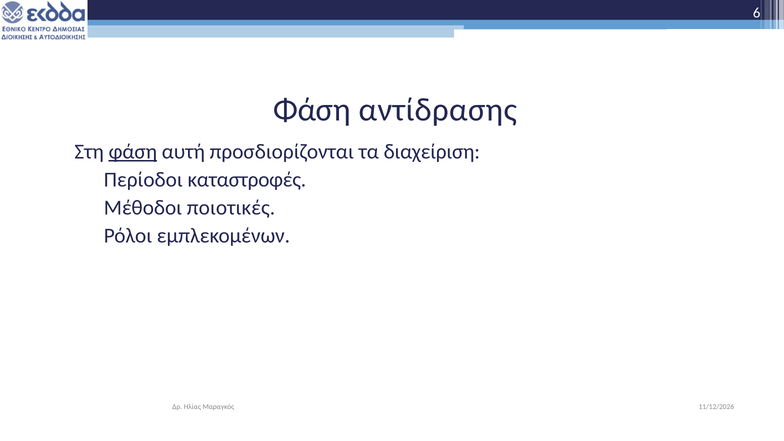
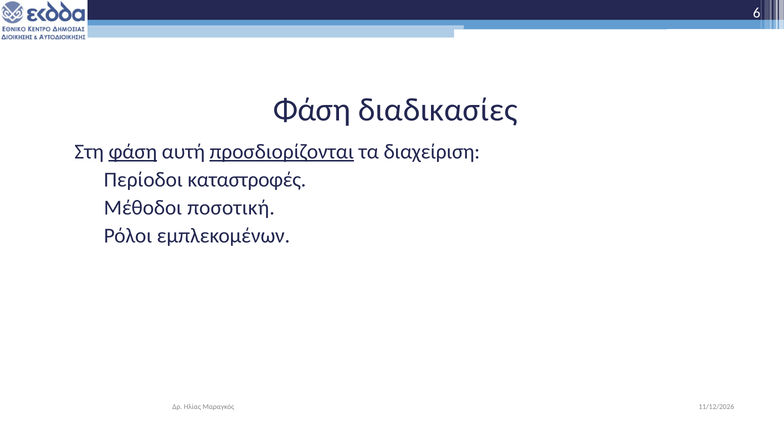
αντίδρασης: αντίδρασης -> διαδικασίες
προσδιορίζονται underline: none -> present
ποιοτικές: ποιοτικές -> ποσοτική
